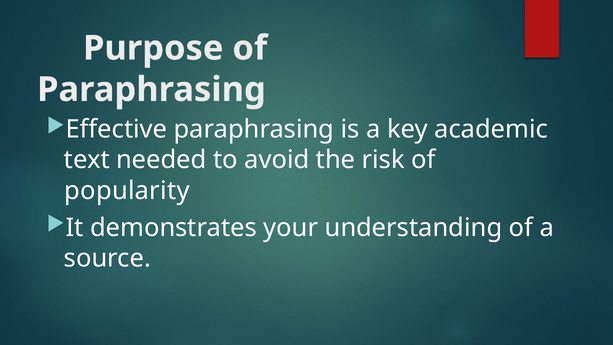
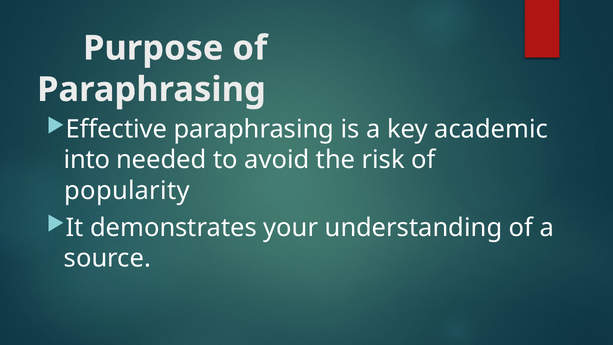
text: text -> into
